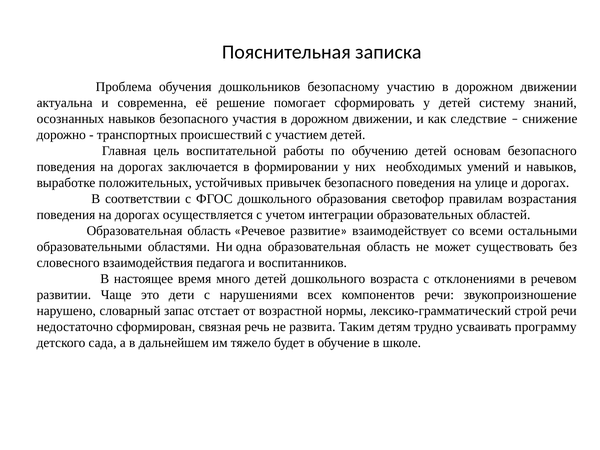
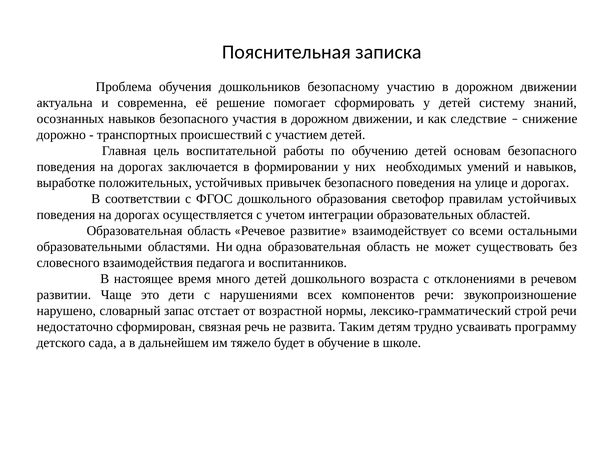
правилам возрастания: возрастания -> устойчивых
